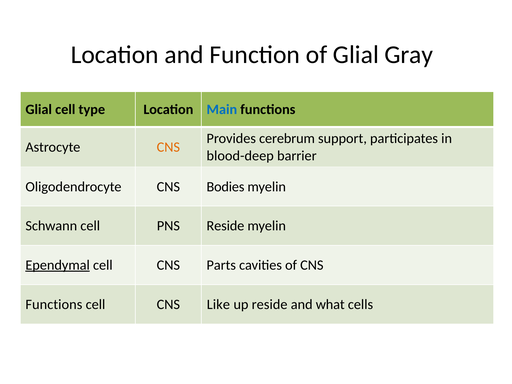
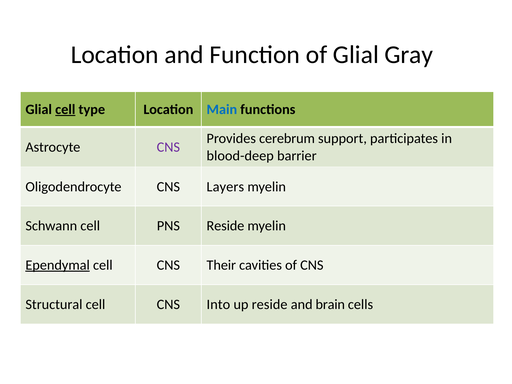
cell at (65, 109) underline: none -> present
CNS at (168, 147) colour: orange -> purple
Bodies: Bodies -> Layers
Parts: Parts -> Their
Functions at (54, 304): Functions -> Structural
Like: Like -> Into
what: what -> brain
